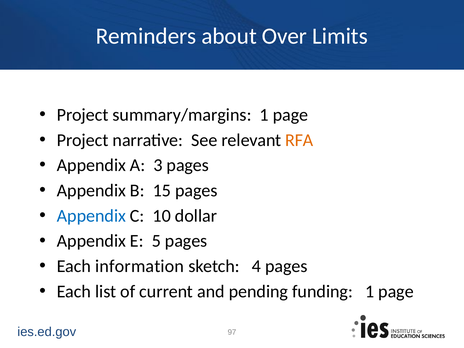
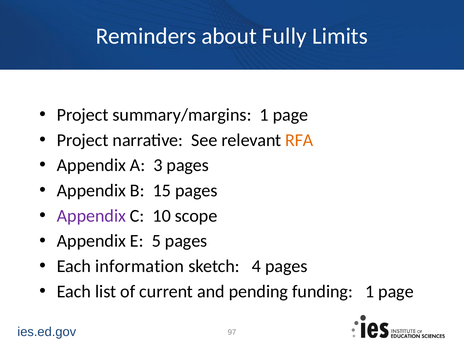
Over: Over -> Fully
Appendix at (91, 216) colour: blue -> purple
dollar: dollar -> scope
